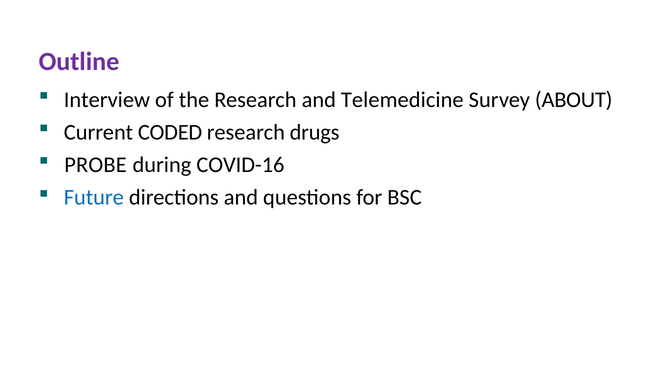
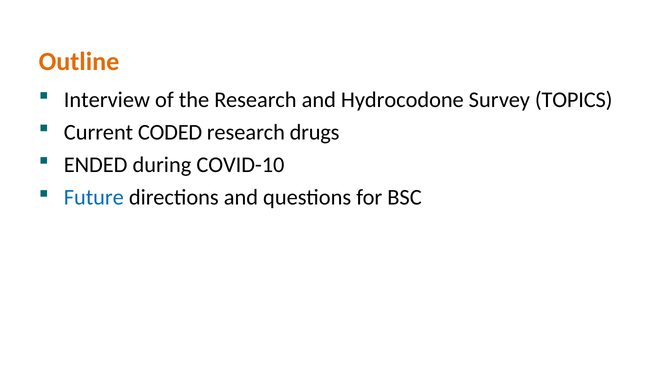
Outline colour: purple -> orange
Telemedicine: Telemedicine -> Hydrocodone
ABOUT: ABOUT -> TOPICS
PROBE: PROBE -> ENDED
COVID-16: COVID-16 -> COVID-10
